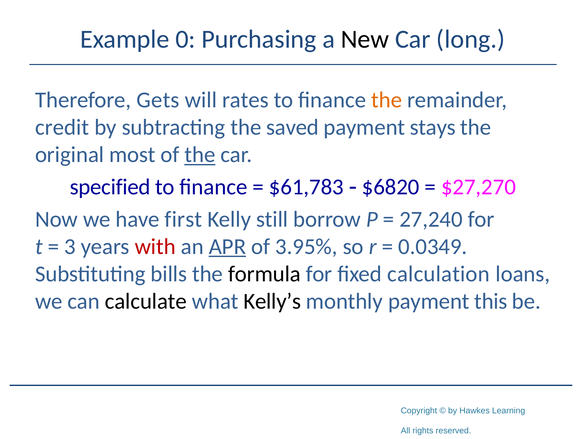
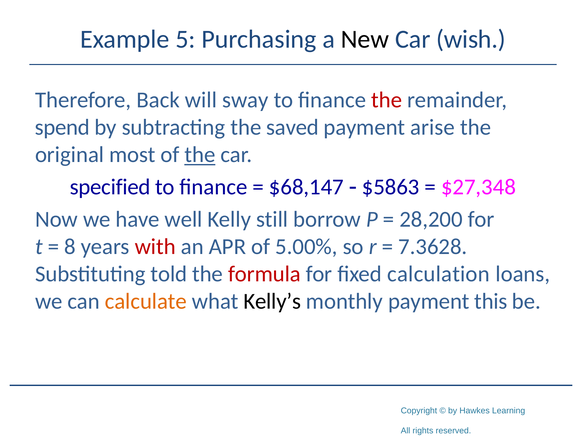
0: 0 -> 5
long: long -> wish
Gets: Gets -> Back
rates: rates -> sway
the at (387, 100) colour: orange -> red
credit: credit -> spend
stays: stays -> arise
$61,783: $61,783 -> $68,147
$6820: $6820 -> $5863
$27,270: $27,270 -> $27,348
first: first -> well
27,240: 27,240 -> 28,200
3: 3 -> 8
APR underline: present -> none
3.95%: 3.95% -> 5.00%
0.0349: 0.0349 -> 7.3628
bills: bills -> told
formula colour: black -> red
calculate colour: black -> orange
